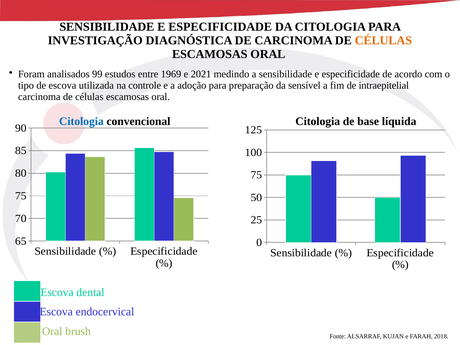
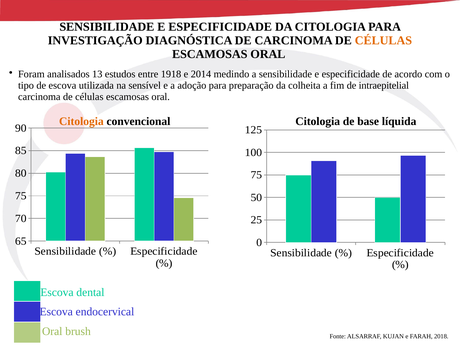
99: 99 -> 13
1969: 1969 -> 1918
2021: 2021 -> 2014
controle: controle -> sensível
sensível: sensível -> colheita
Citologia at (81, 121) colour: blue -> orange
